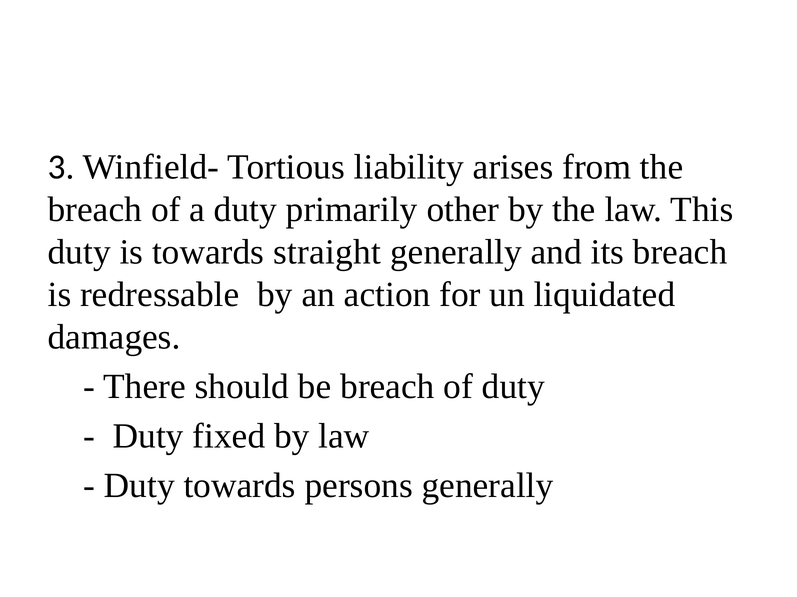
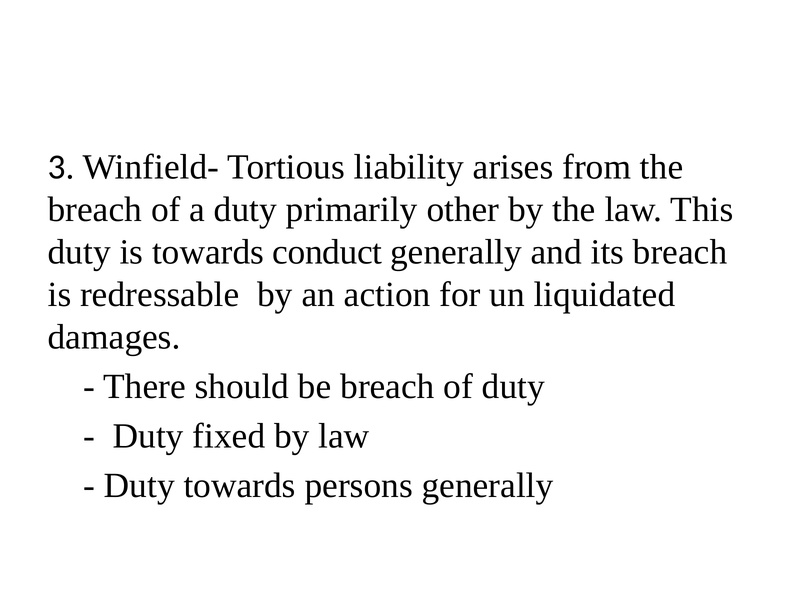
straight: straight -> conduct
